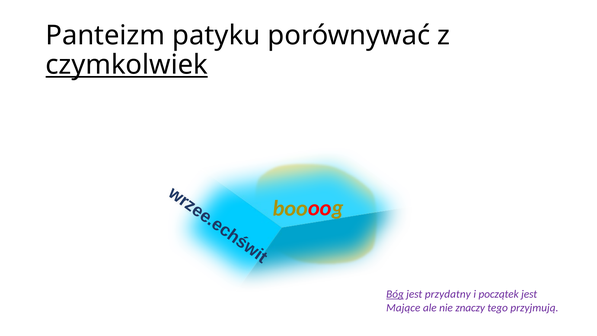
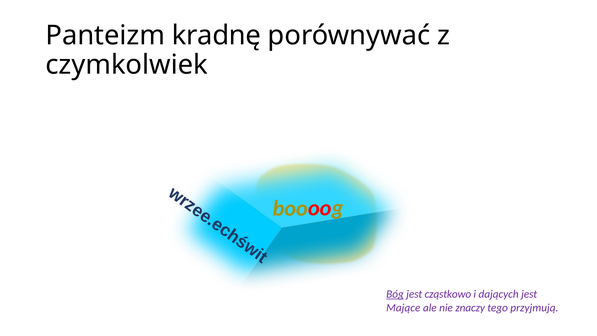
patyku: patyku -> kradnę
czymkolwiek underline: present -> none
przydatny: przydatny -> cząstkowo
początek: początek -> dających
